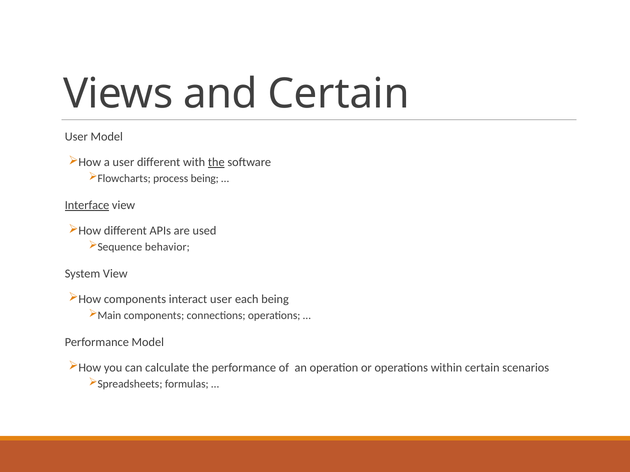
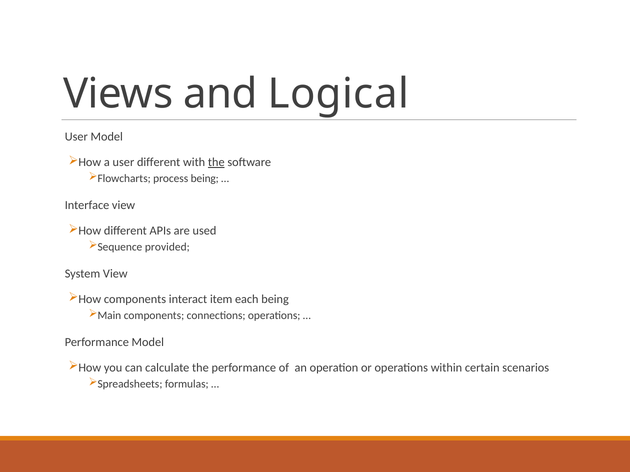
and Certain: Certain -> Logical
Interface underline: present -> none
behavior: behavior -> provided
interact user: user -> item
